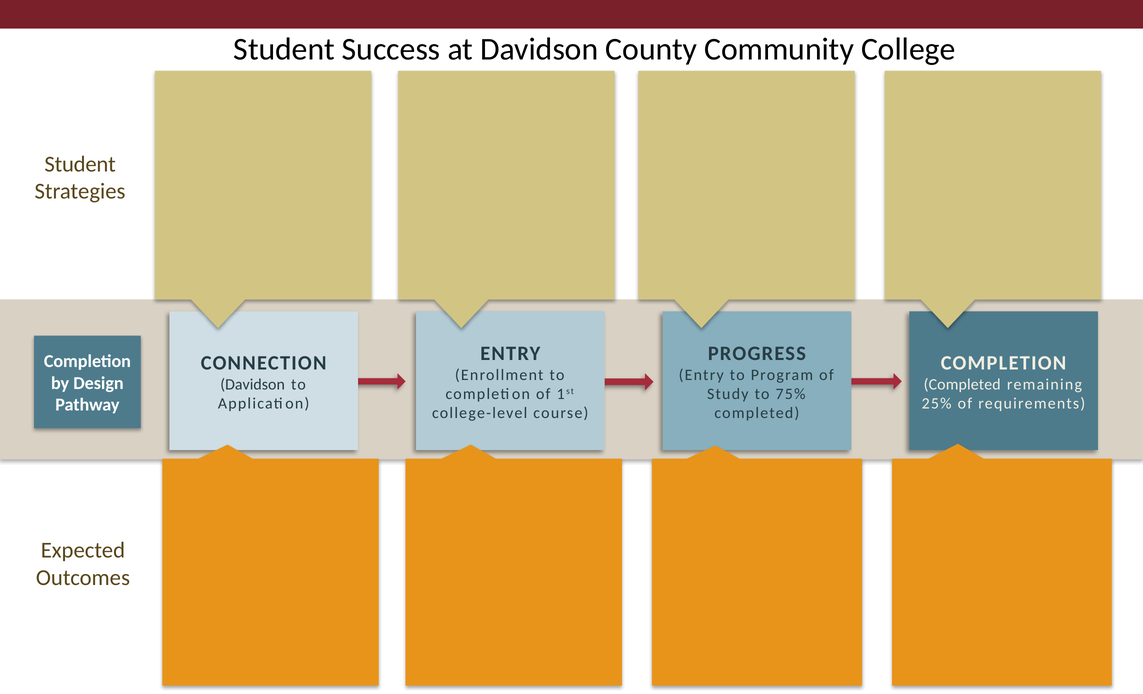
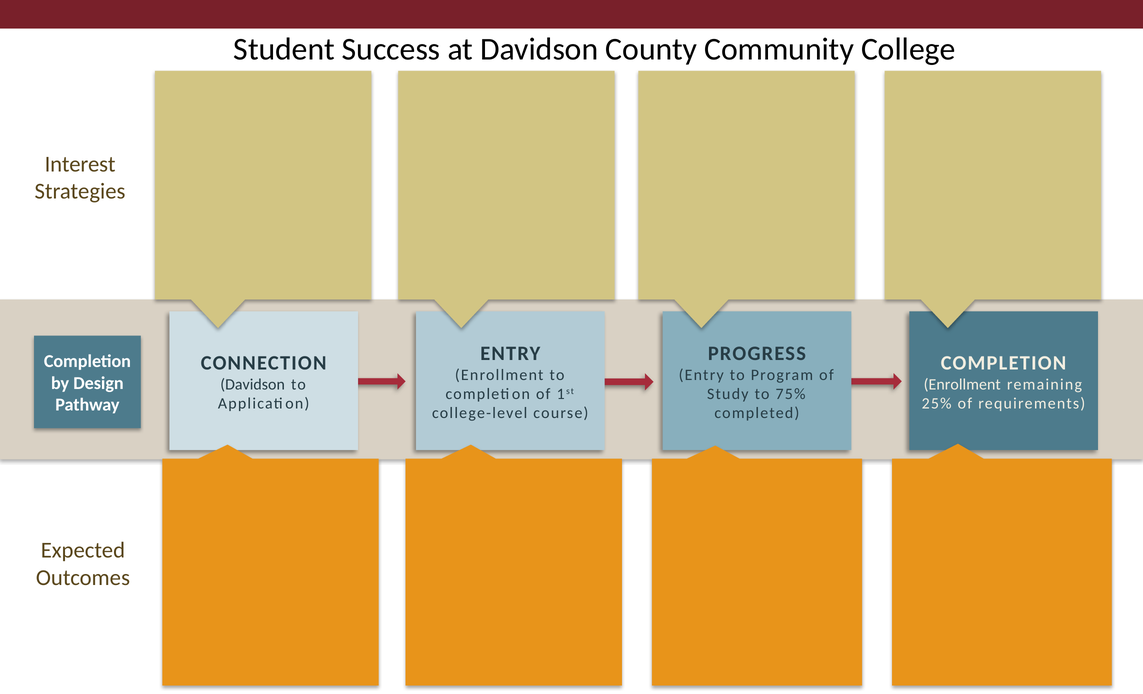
Student at (80, 164): Student -> Interest
Completed at (962, 384): Completed -> Enrollment
